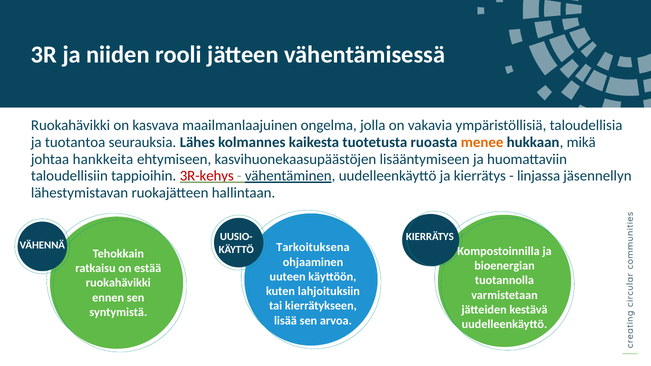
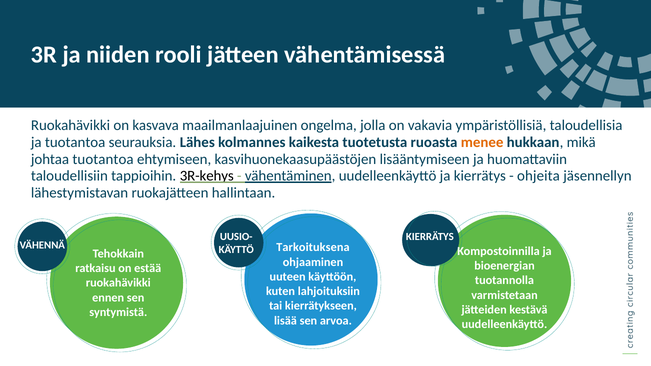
johtaa hankkeita: hankkeita -> tuotantoa
3R-kehys colour: red -> black
linjassa: linjassa -> ohjeita
